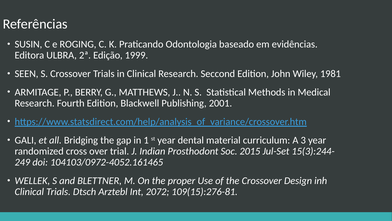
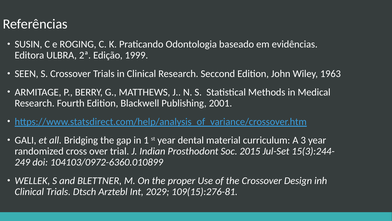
1981: 1981 -> 1963
104103/0972-4052.161465: 104103/0972-4052.161465 -> 104103/0972-6360.010899
2072: 2072 -> 2029
